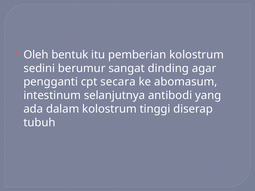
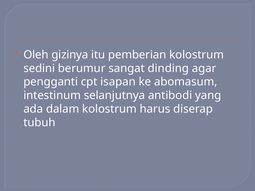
bentuk: bentuk -> gizinya
secara: secara -> isapan
tinggi: tinggi -> harus
